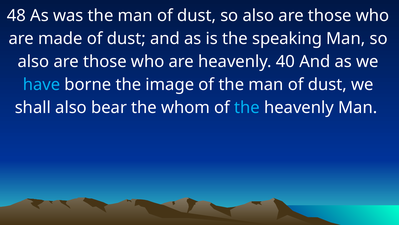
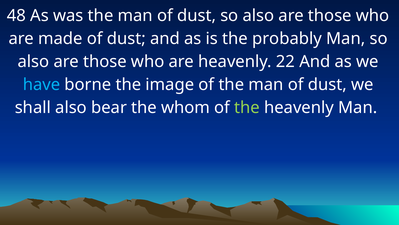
speaking: speaking -> probably
40: 40 -> 22
the at (247, 107) colour: light blue -> light green
